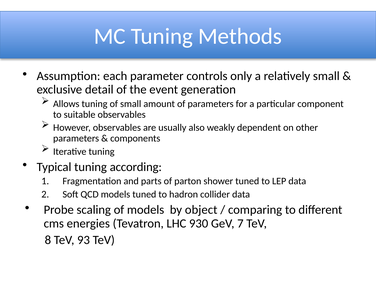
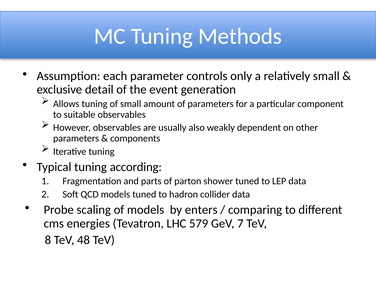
object: object -> enters
930: 930 -> 579
93: 93 -> 48
